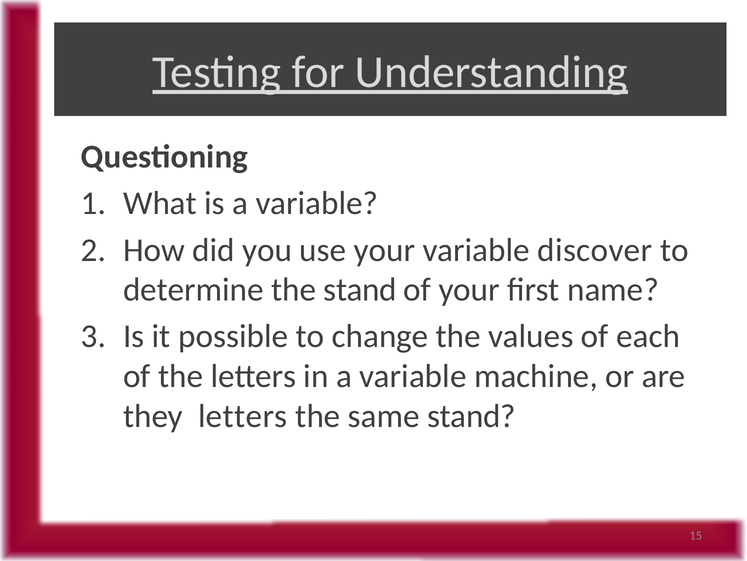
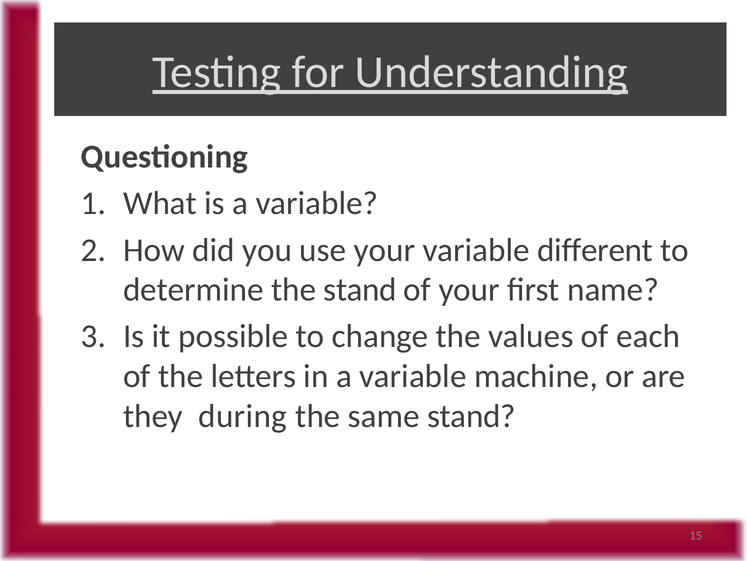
discover: discover -> different
they letters: letters -> during
